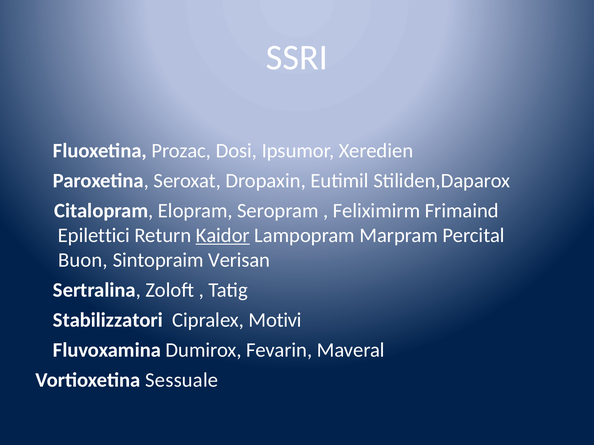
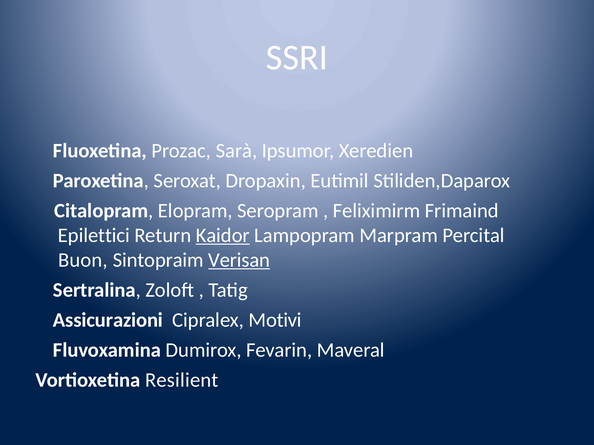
Dosi: Dosi -> Sarà
Verisan underline: none -> present
Stabilizzatori: Stabilizzatori -> Assicurazioni
Sessuale: Sessuale -> Resilient
